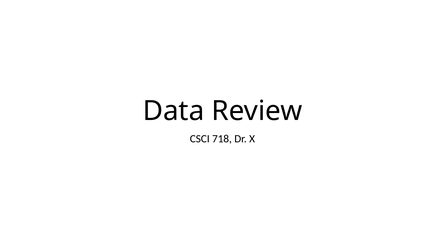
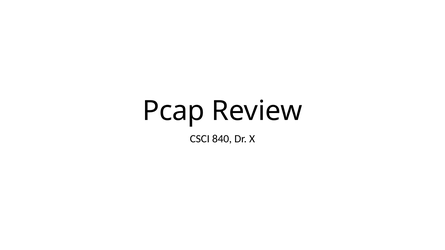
Data: Data -> Pcap
718: 718 -> 840
